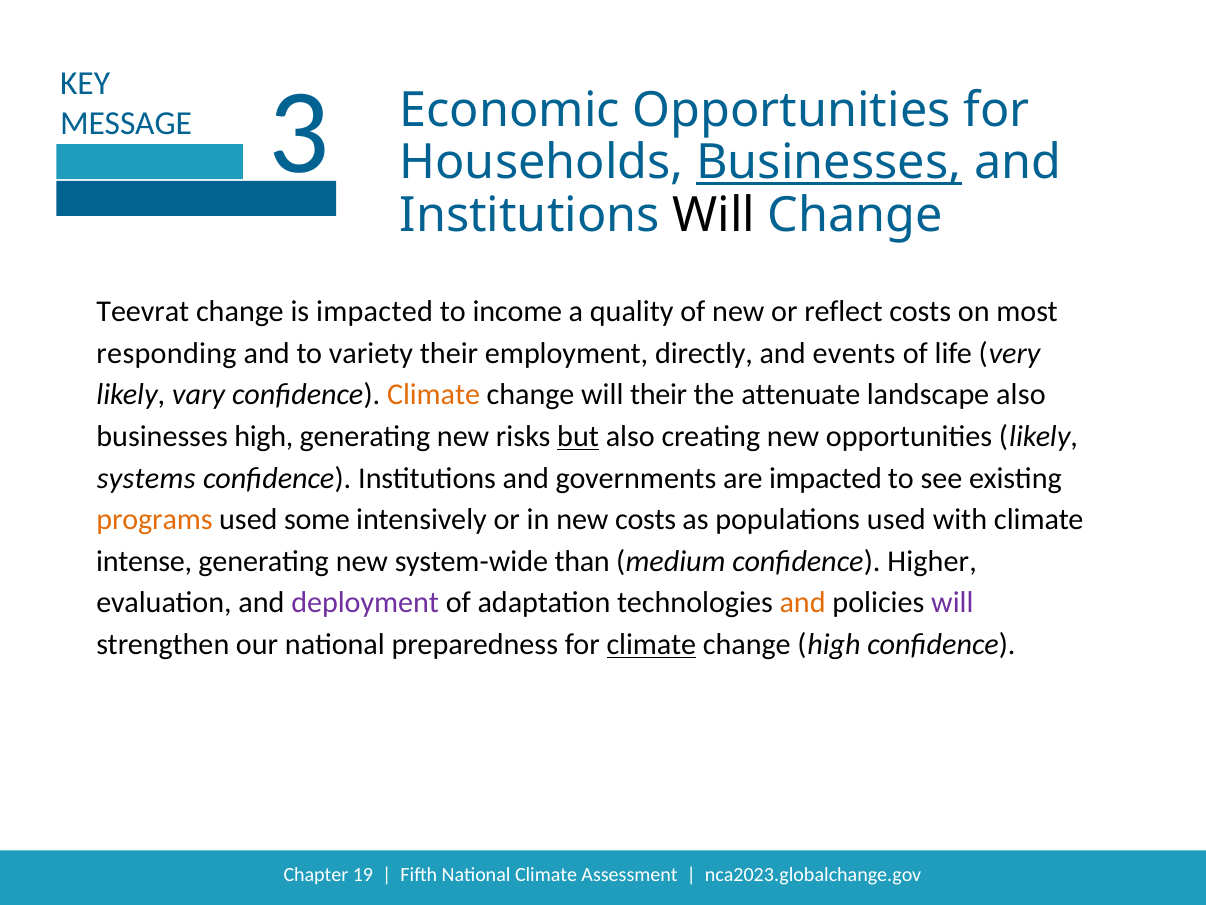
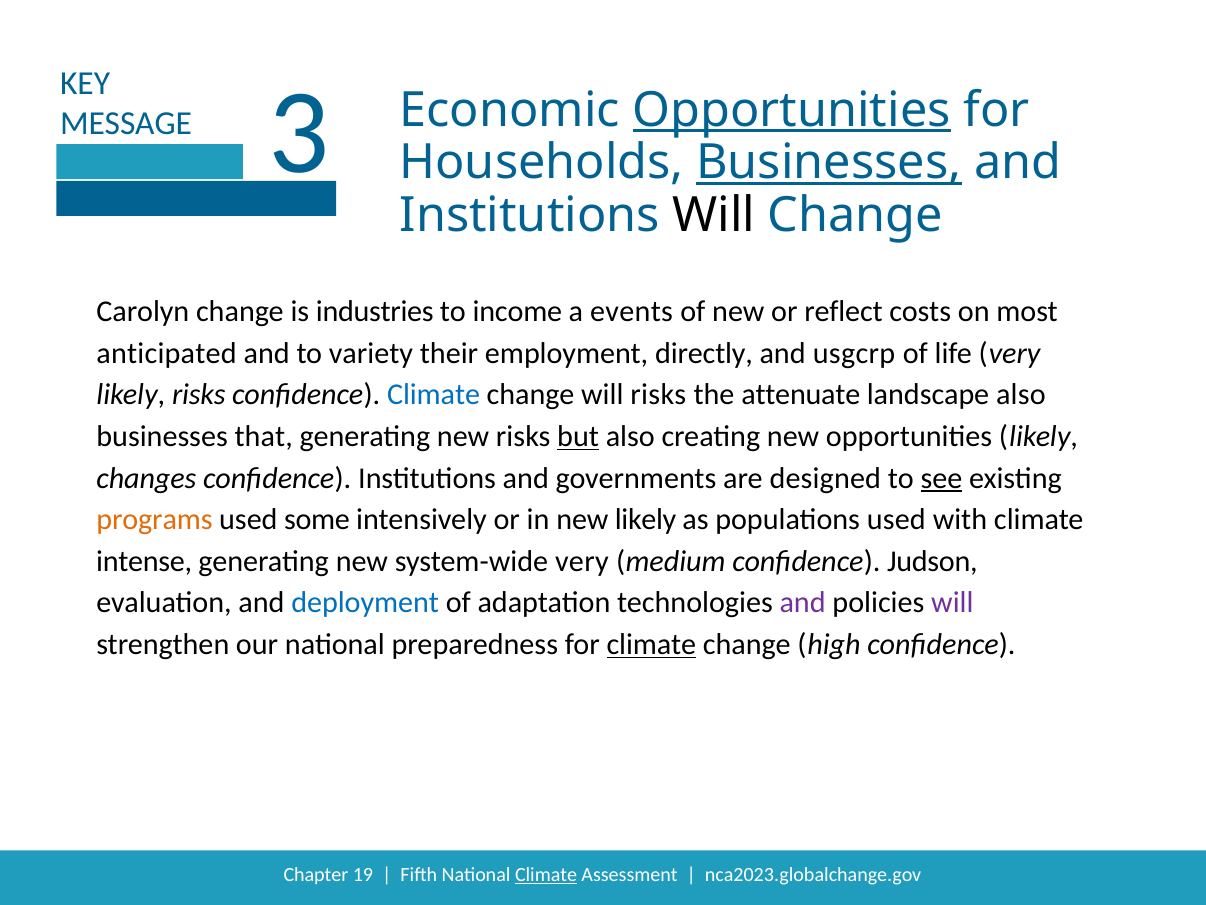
Opportunities at (792, 110) underline: none -> present
Teevrat: Teevrat -> Carolyn
is impacted: impacted -> industries
quality: quality -> events
responding: responding -> anticipated
events: events -> usgcrp
likely vary: vary -> risks
Climate at (434, 395) colour: orange -> blue
will their: their -> risks
businesses high: high -> that
systems: systems -> changes
are impacted: impacted -> designed
see underline: none -> present
new costs: costs -> likely
system-wide than: than -> very
Higher: Higher -> Judson
deployment colour: purple -> blue
and at (803, 603) colour: orange -> purple
Climate at (546, 874) underline: none -> present
